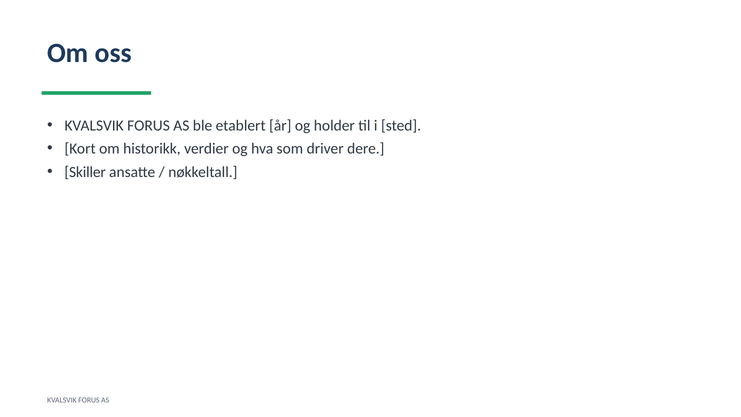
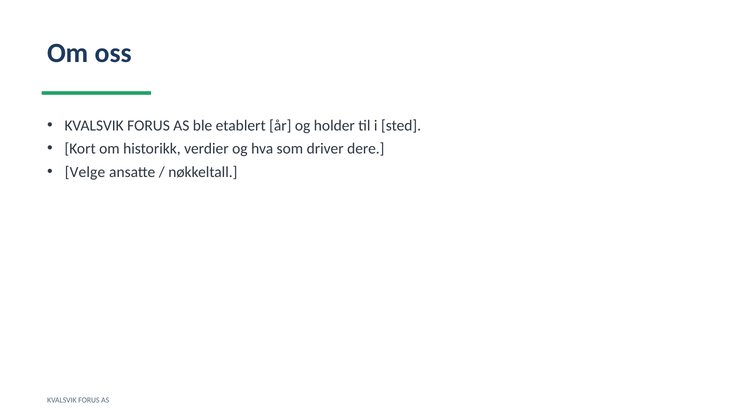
Skiller: Skiller -> Velge
